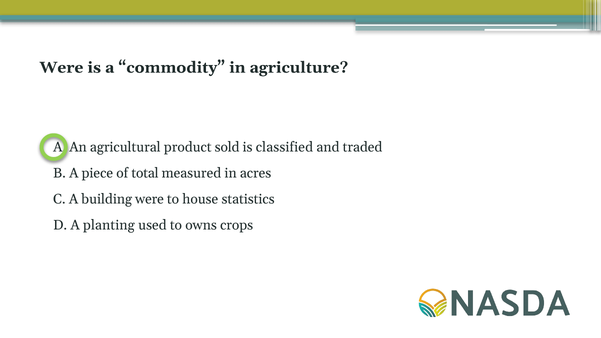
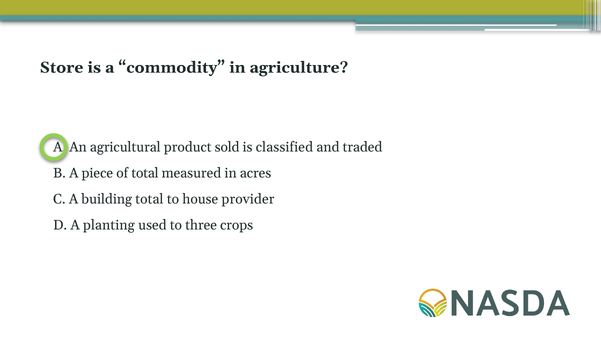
Were at (62, 68): Were -> Store
building were: were -> total
statistics: statistics -> provider
owns: owns -> three
